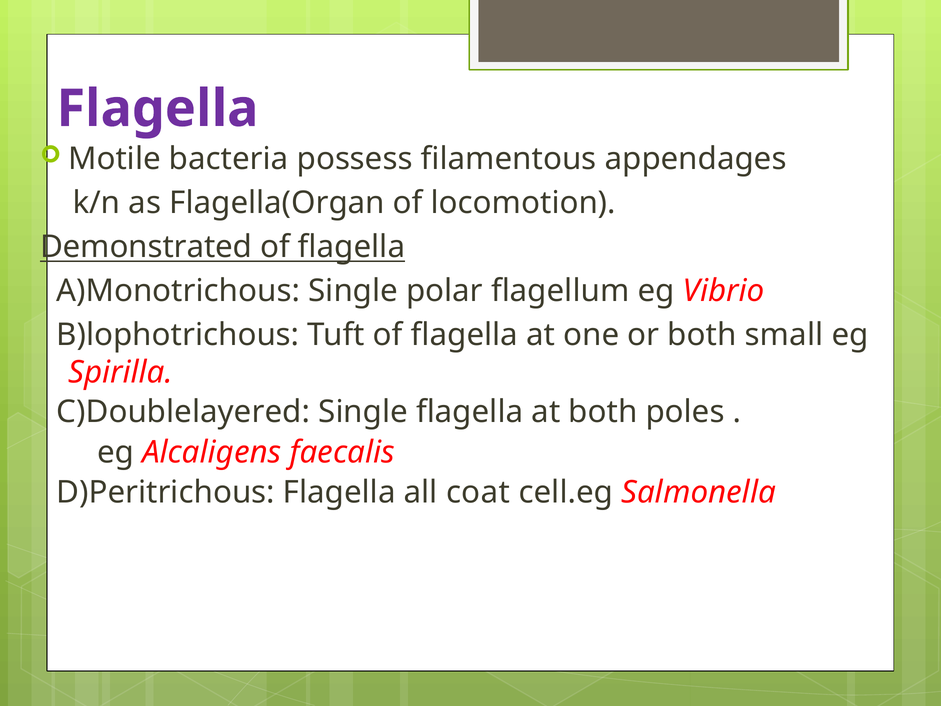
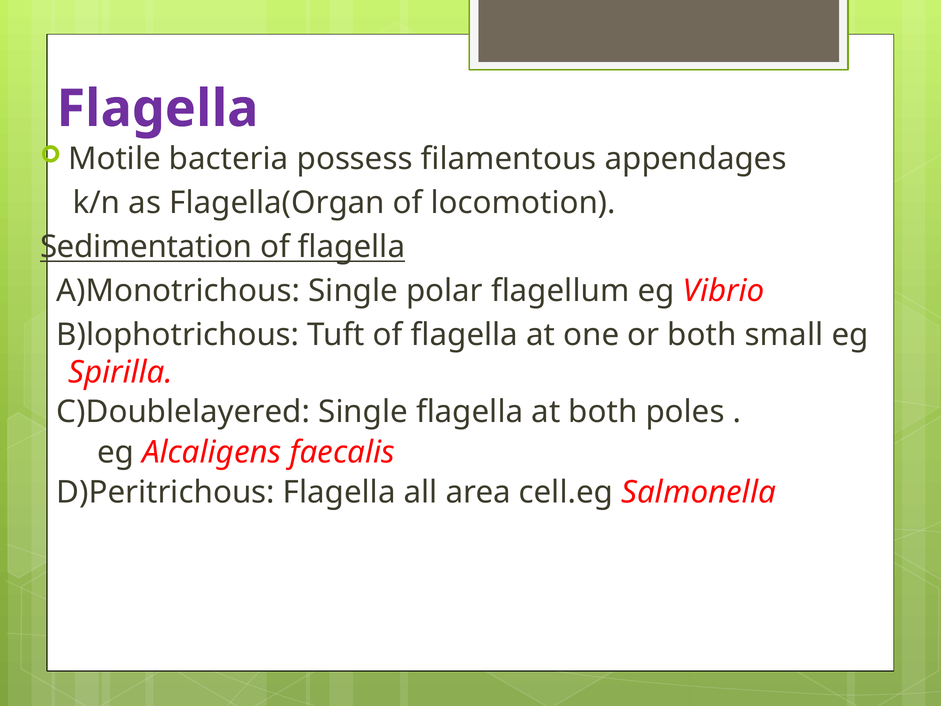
Demonstrated: Demonstrated -> Sedimentation
coat: coat -> area
